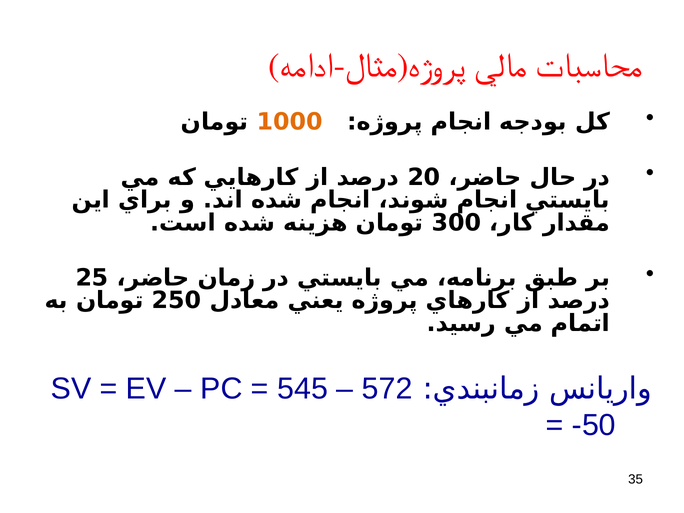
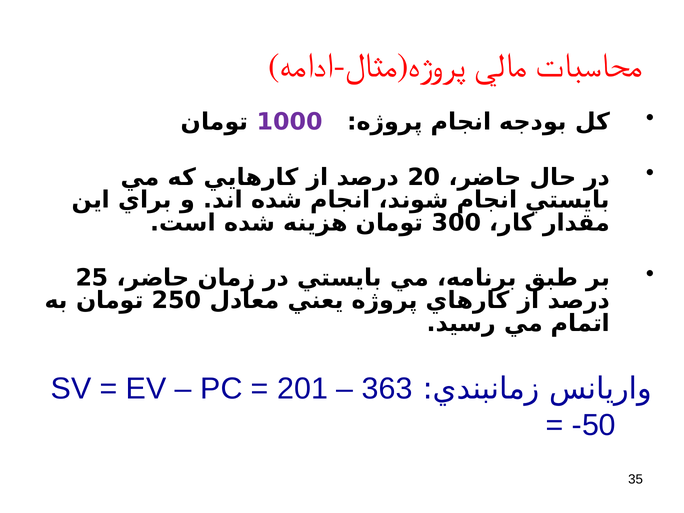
1000 colour: orange -> purple
545: 545 -> 201
572: 572 -> 363
